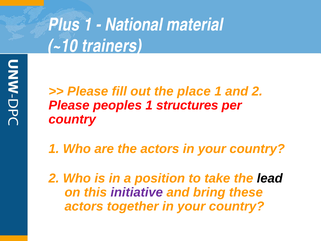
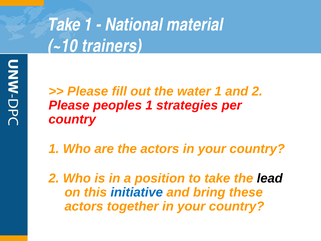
Plus at (64, 25): Plus -> Take
place: place -> water
structures: structures -> strategies
initiative colour: purple -> blue
